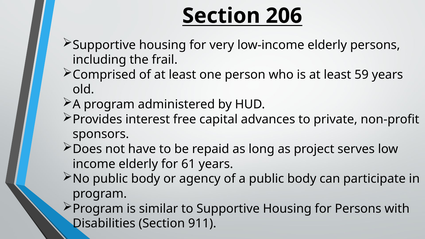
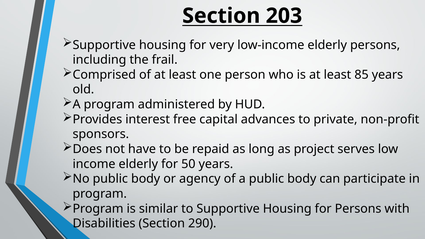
206: 206 -> 203
59: 59 -> 85
61: 61 -> 50
911: 911 -> 290
